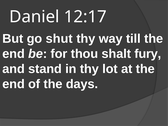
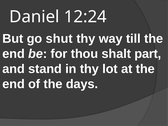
12:17: 12:17 -> 12:24
fury: fury -> part
